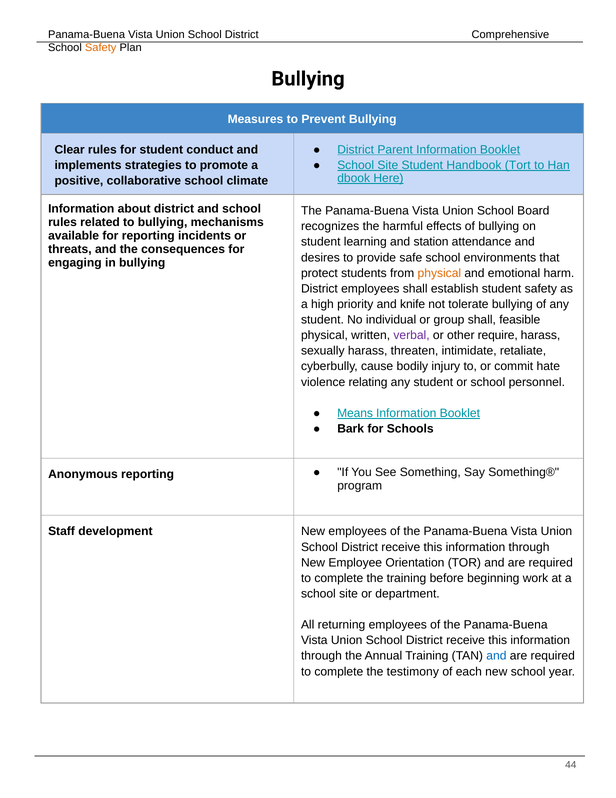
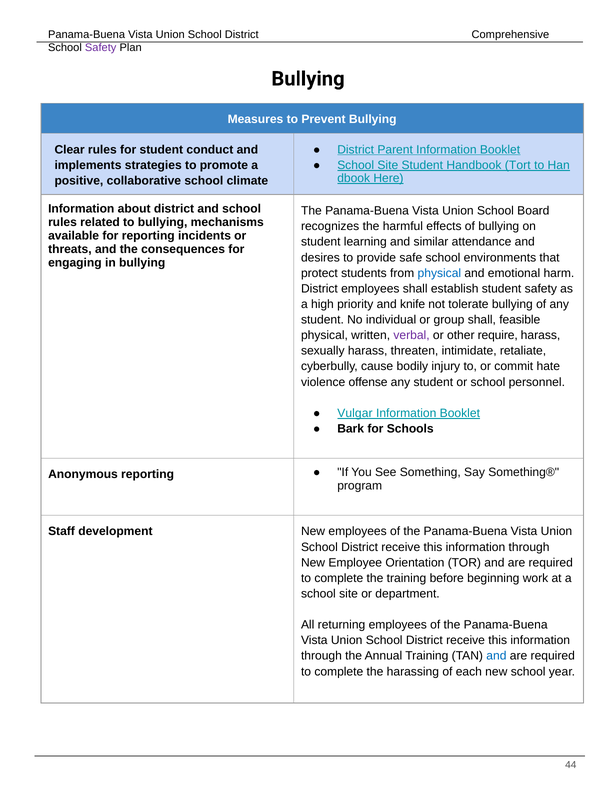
Safety at (101, 48) colour: orange -> purple
station: station -> similar
physical at (439, 273) colour: orange -> blue
relating: relating -> offense
Means: Means -> Vulgar
testimony: testimony -> harassing
